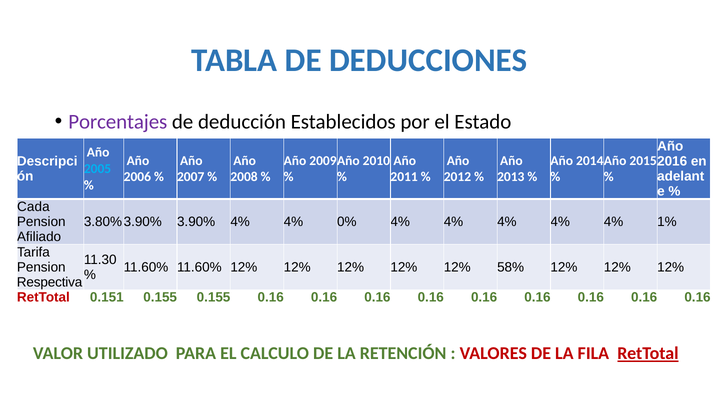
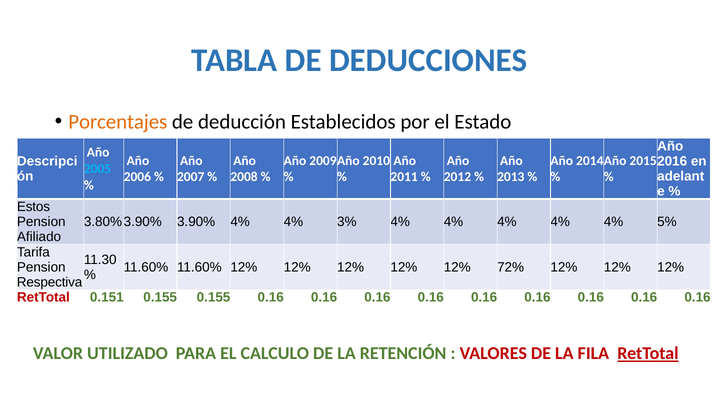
Porcentajes colour: purple -> orange
Cada: Cada -> Estos
0%: 0% -> 3%
1%: 1% -> 5%
58%: 58% -> 72%
